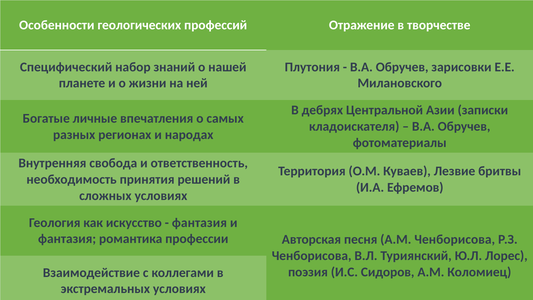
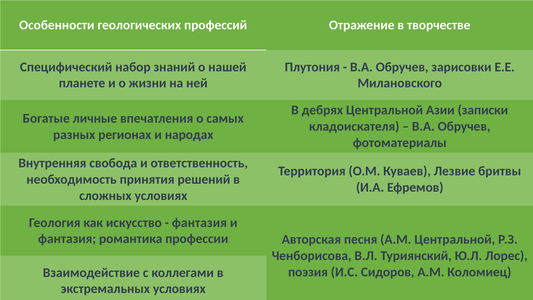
А.М Ченборисова: Ченборисова -> Центральной
